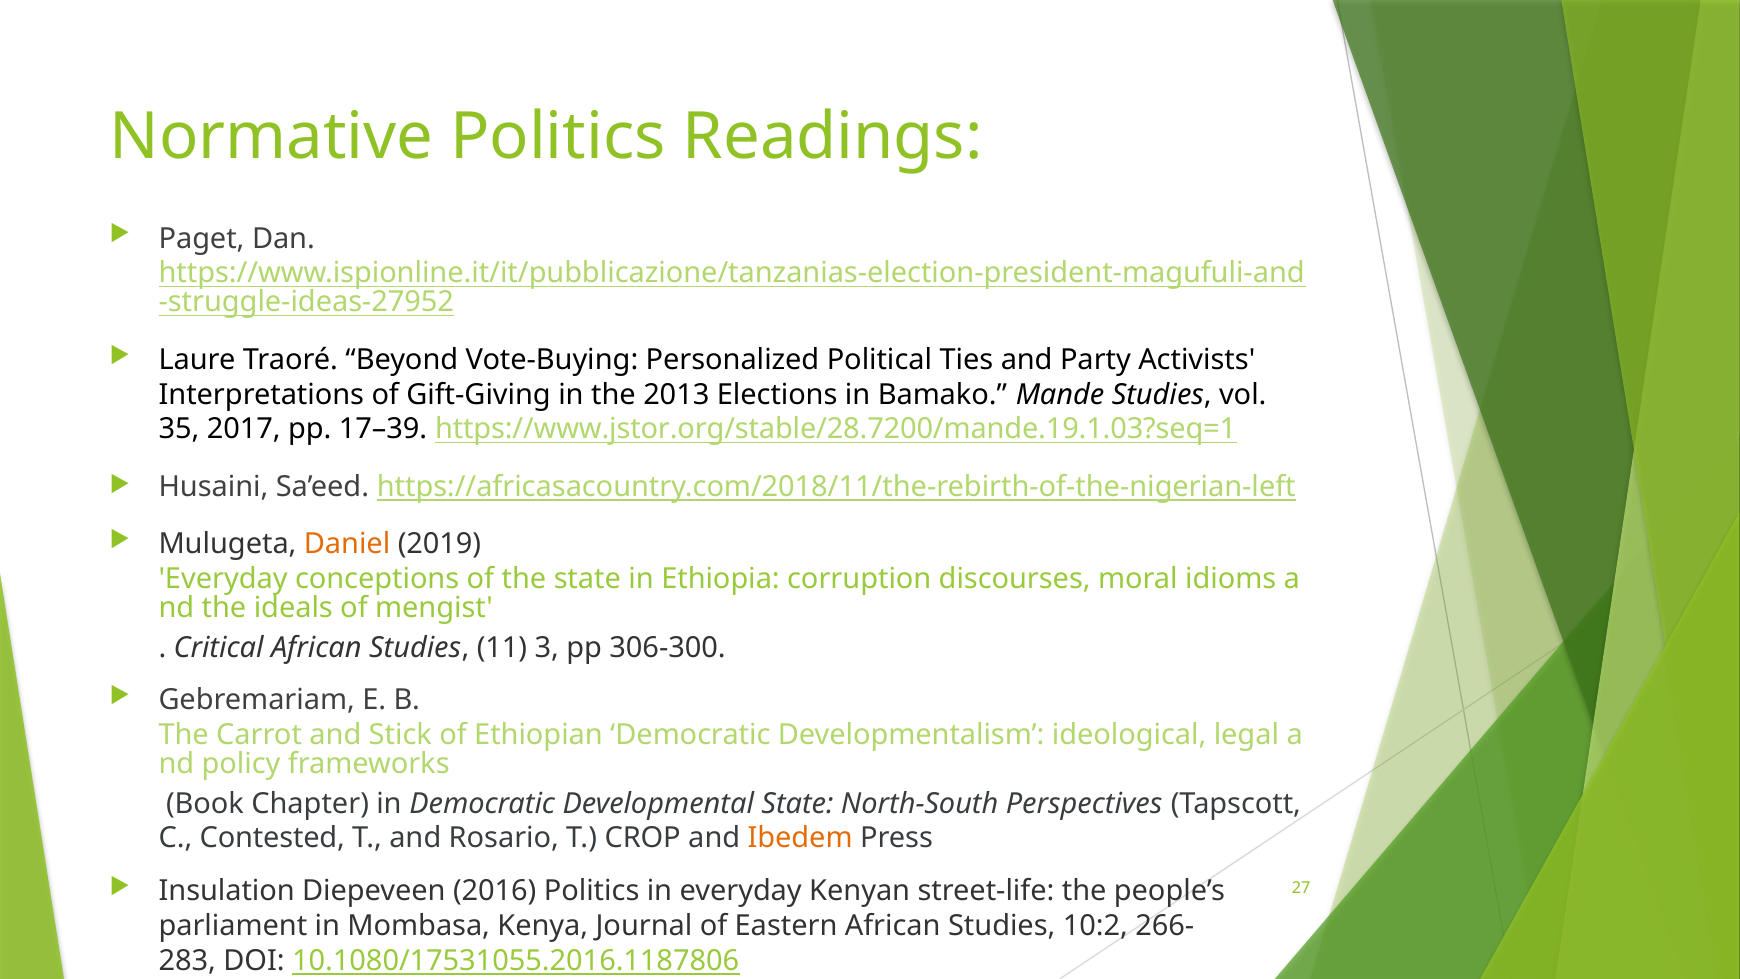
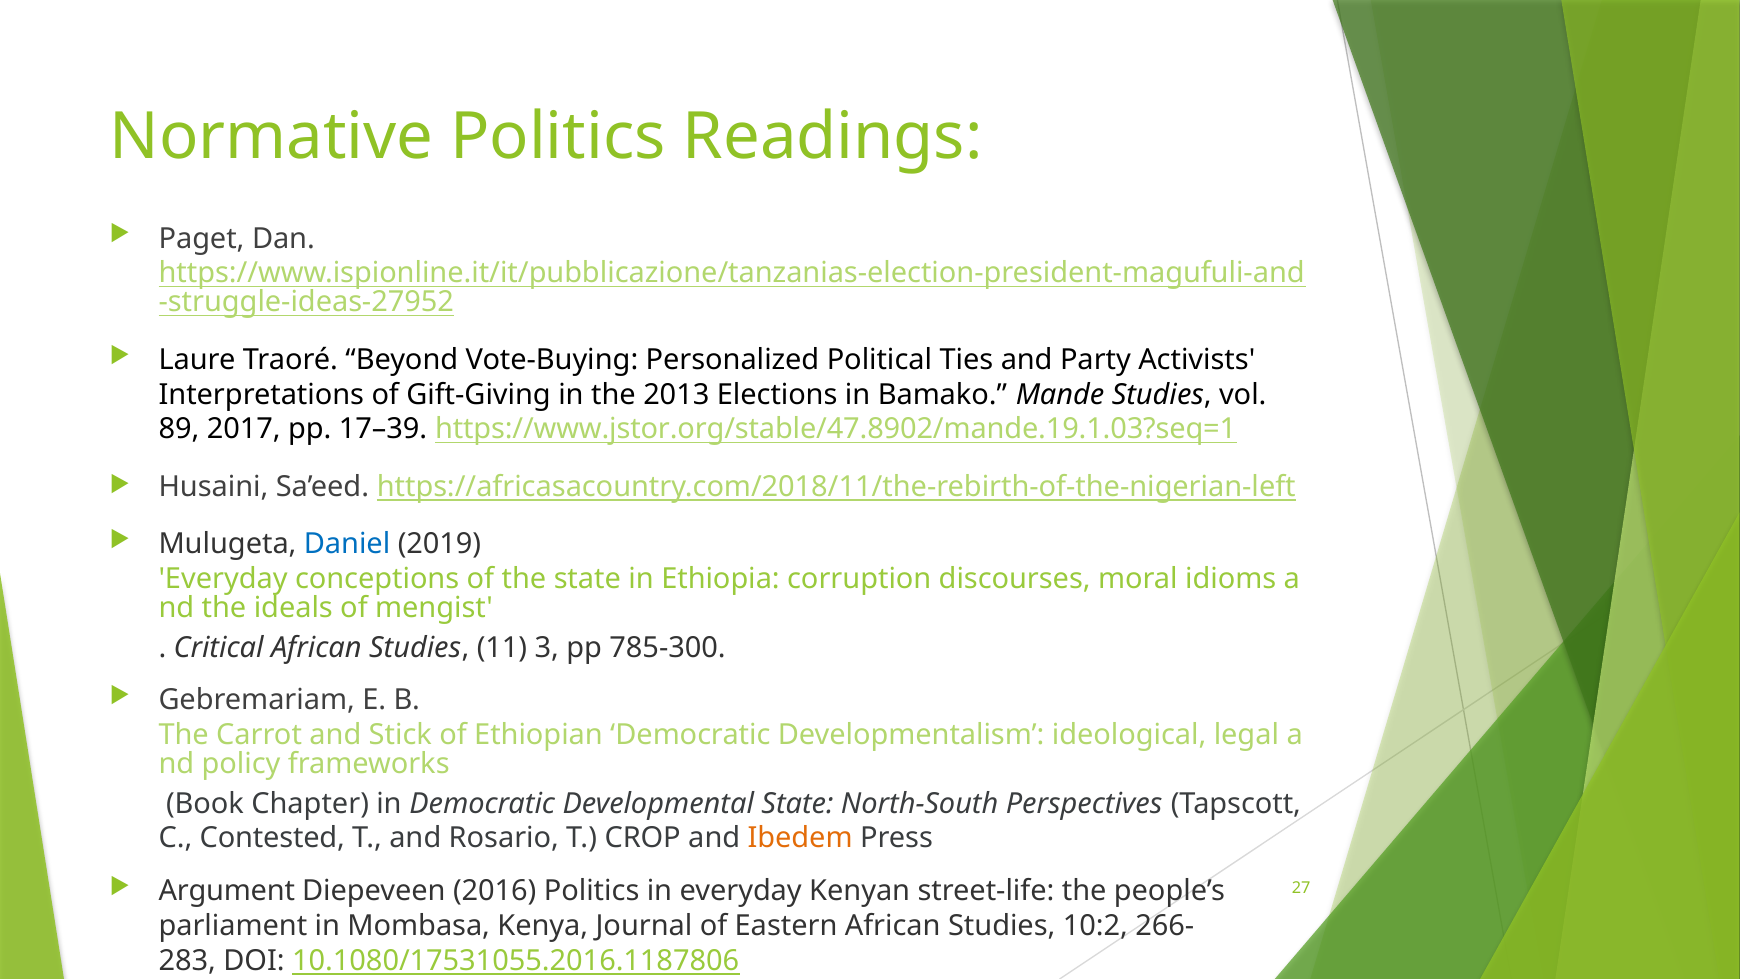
35: 35 -> 89
https://www.jstor.org/stable/28.7200/mande.19.1.03?seq=1: https://www.jstor.org/stable/28.7200/mande.19.1.03?seq=1 -> https://www.jstor.org/stable/47.8902/mande.19.1.03?seq=1
Daniel colour: orange -> blue
306-300: 306-300 -> 785-300
Insulation: Insulation -> Argument
